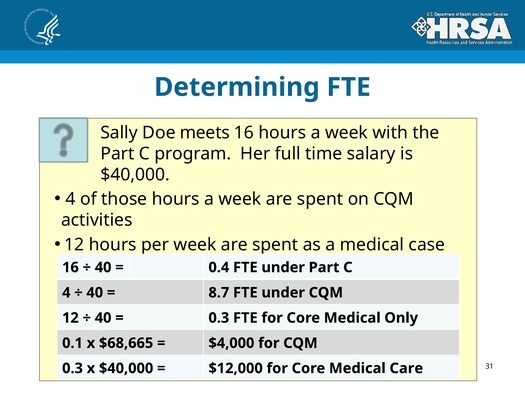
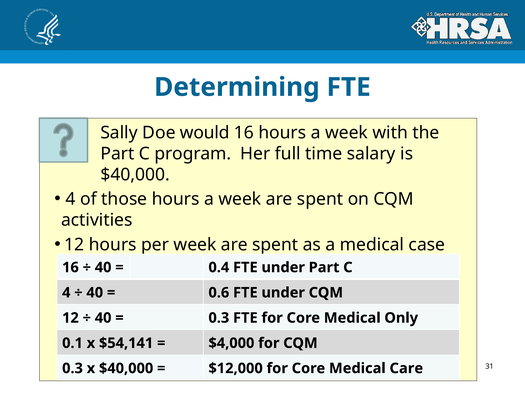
meets: meets -> would
8.7: 8.7 -> 0.6
$68,665: $68,665 -> $54,141
